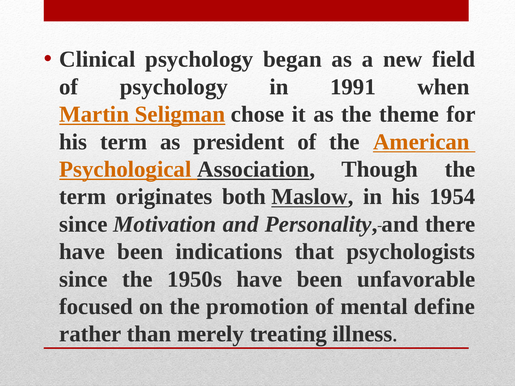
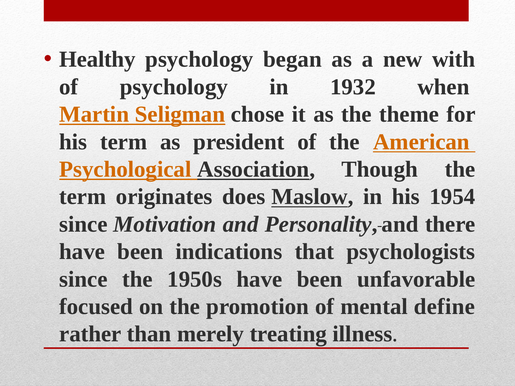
Clinical: Clinical -> Healthy
field: field -> with
1991: 1991 -> 1932
both: both -> does
